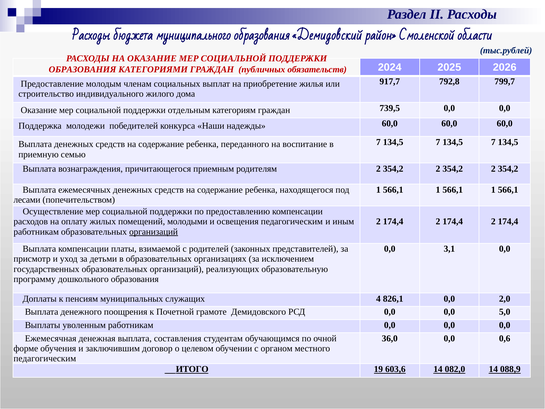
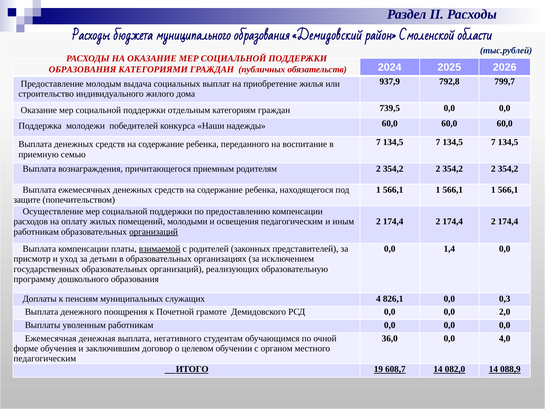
917,7: 917,7 -> 937,9
членам: членам -> выдача
лесами: лесами -> защите
взимаемой underline: none -> present
3,1: 3,1 -> 1,4
2,0: 2,0 -> 0,3
5,0: 5,0 -> 2,0
составления: составления -> негативного
0,6: 0,6 -> 4,0
603,6: 603,6 -> 608,7
